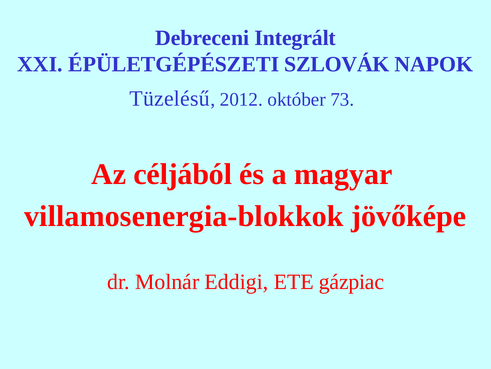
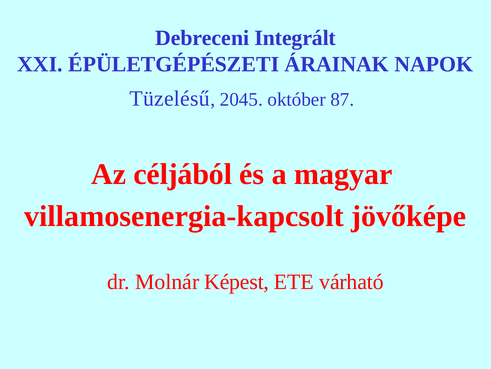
SZLOVÁK: SZLOVÁK -> ÁRAINAK
2012: 2012 -> 2045
73: 73 -> 87
villamosenergia-blokkok: villamosenergia-blokkok -> villamosenergia-kapcsolt
Eddigi: Eddigi -> Képest
gázpiac: gázpiac -> várható
